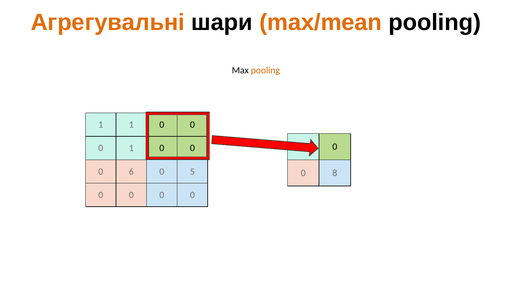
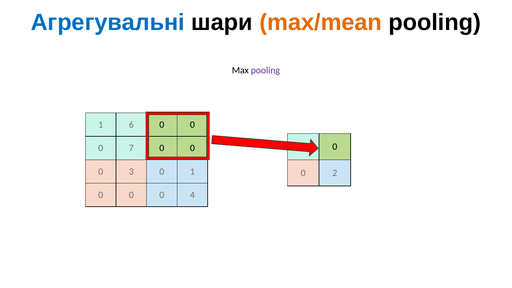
Агрегувальні colour: orange -> blue
pooling at (265, 70) colour: orange -> purple
1 1: 1 -> 6
1 at (131, 148): 1 -> 7
6: 6 -> 3
0 5: 5 -> 1
8: 8 -> 2
0 0 0 0: 0 -> 4
